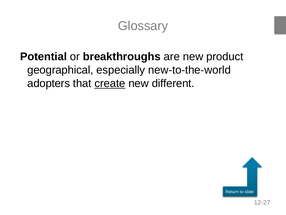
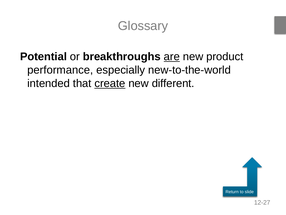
are underline: none -> present
geographical: geographical -> performance
adopters: adopters -> intended
